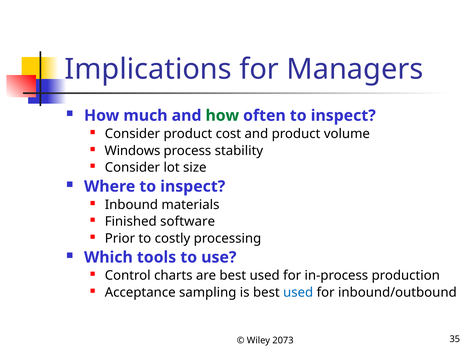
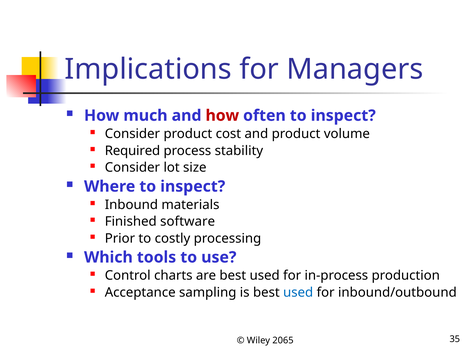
how at (222, 116) colour: green -> red
Windows: Windows -> Required
2073: 2073 -> 2065
